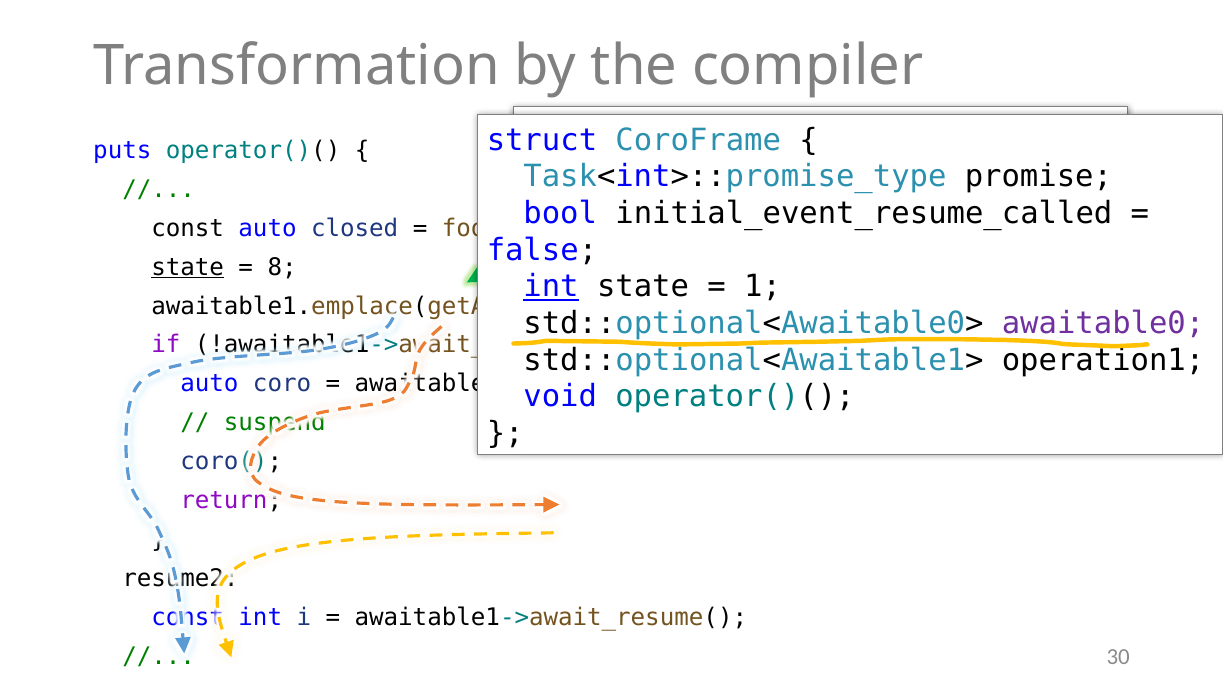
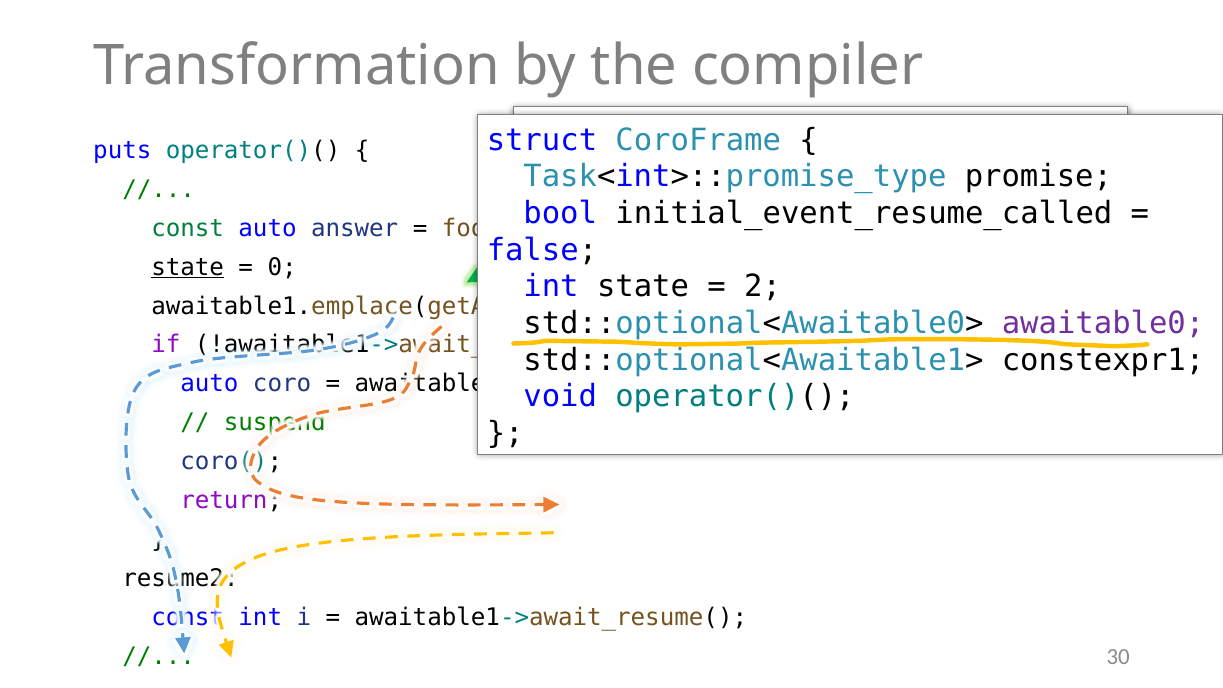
const at (188, 228) colour: black -> green
closed: closed -> answer
8: 8 -> 0
int at (551, 287) underline: present -> none
1: 1 -> 2
operation1: operation1 -> constexpr1
